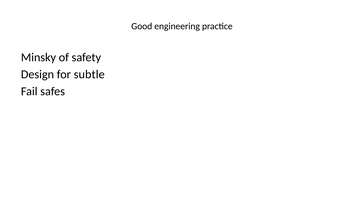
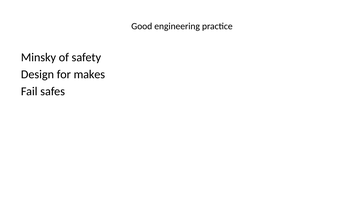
subtle: subtle -> makes
